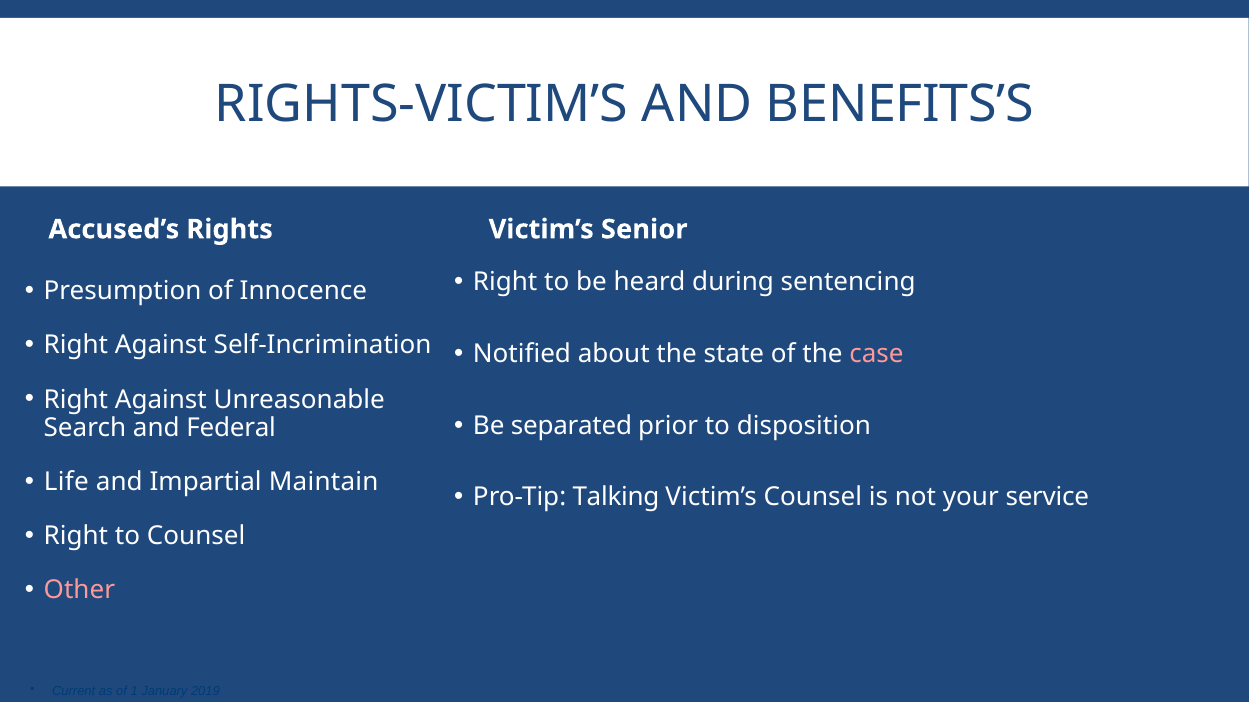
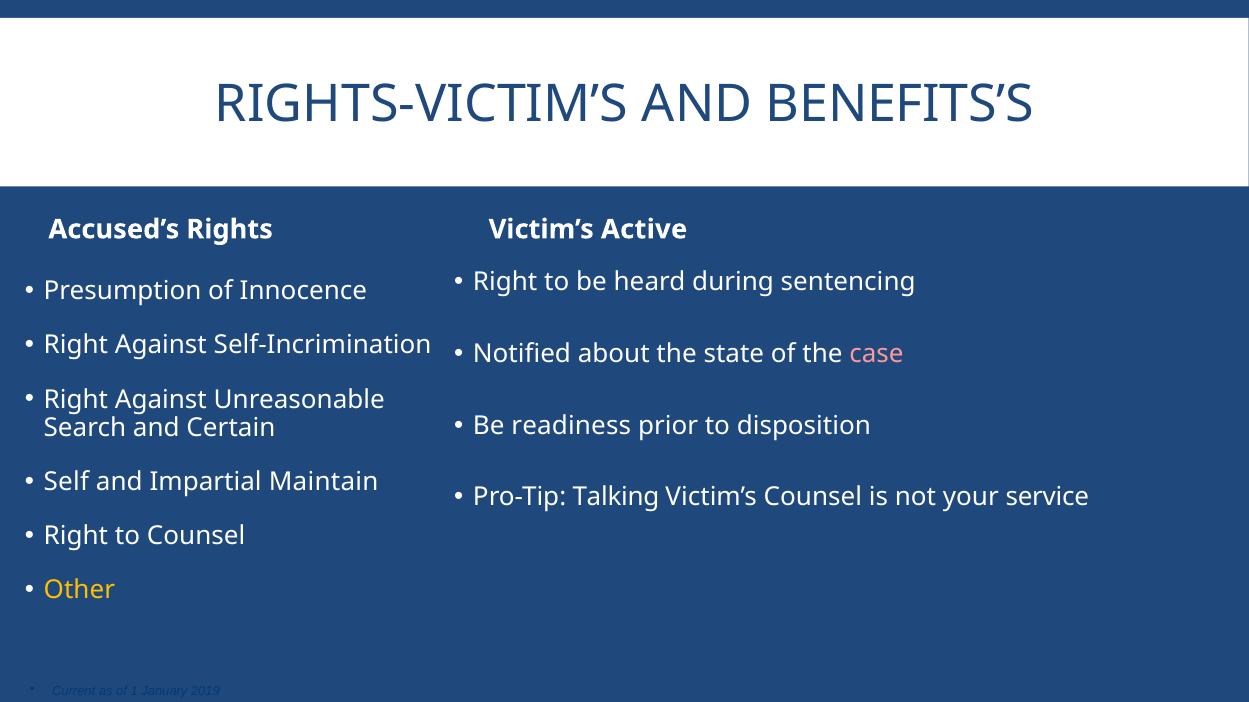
Senior: Senior -> Active
separated: separated -> readiness
Federal: Federal -> Certain
Life: Life -> Self
Other colour: pink -> yellow
